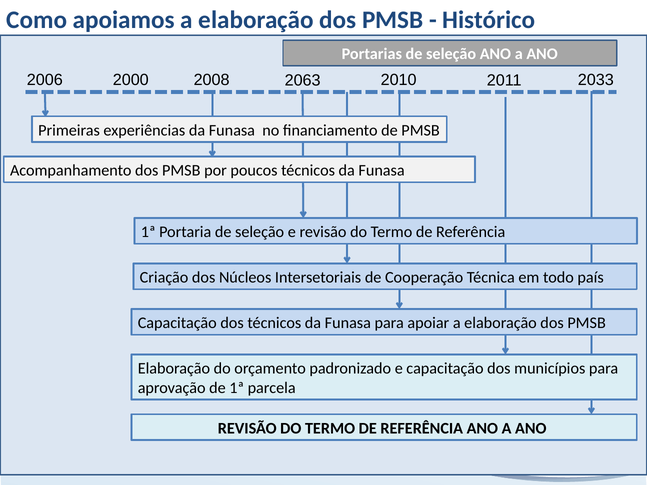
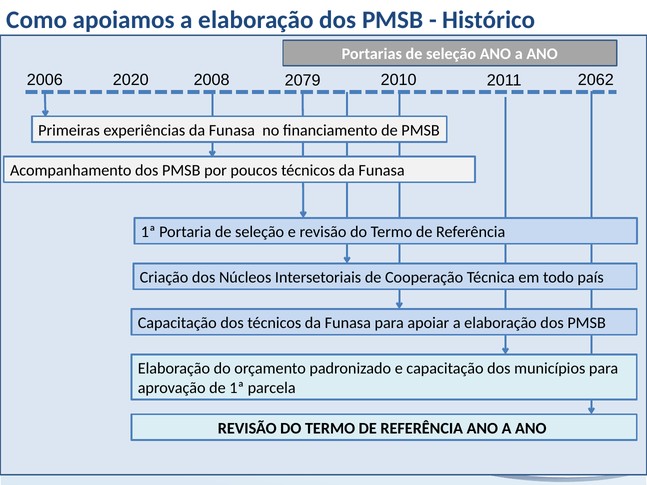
2000: 2000 -> 2020
2063: 2063 -> 2079
2033: 2033 -> 2062
